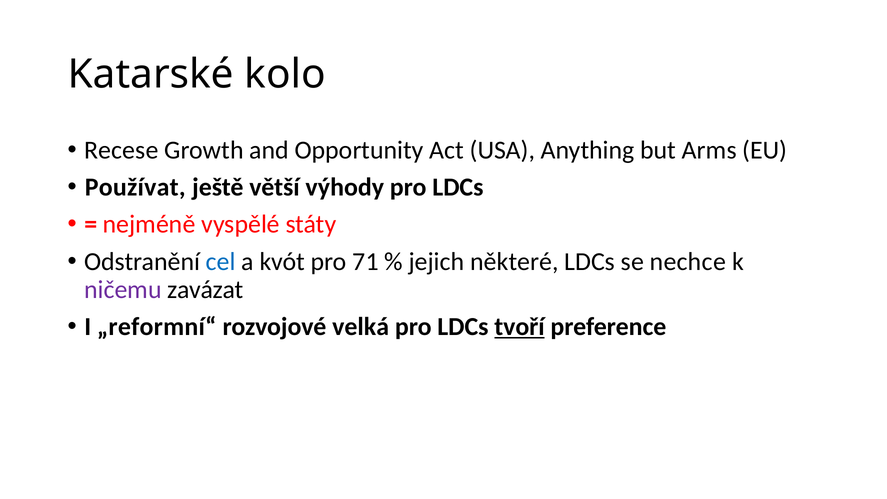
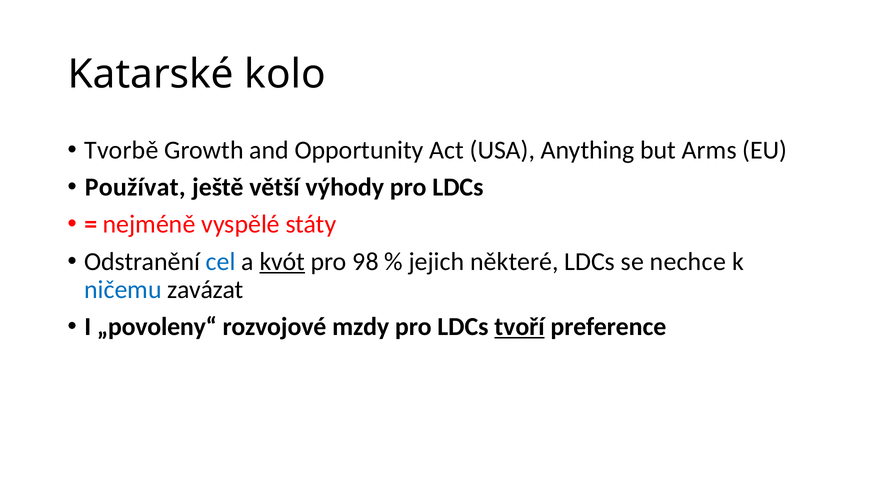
Recese: Recese -> Tvorbě
kvót underline: none -> present
71: 71 -> 98
ničemu colour: purple -> blue
„reformní“: „reformní“ -> „povoleny“
velká: velká -> mzdy
